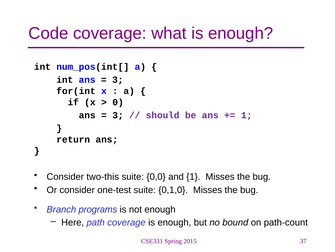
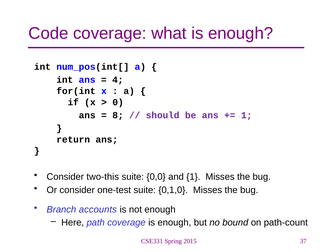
3 at (118, 80): 3 -> 4
3 at (118, 115): 3 -> 8
programs: programs -> accounts
